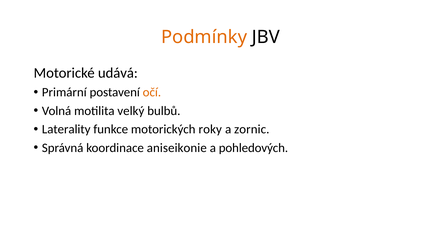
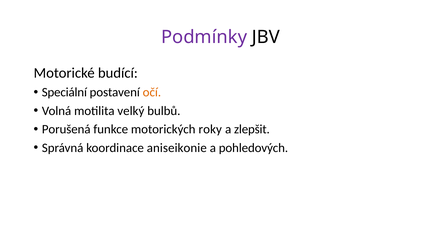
Podmínky colour: orange -> purple
udává: udává -> budící
Primární: Primární -> Speciální
Laterality: Laterality -> Porušená
zornic: zornic -> zlepšit
